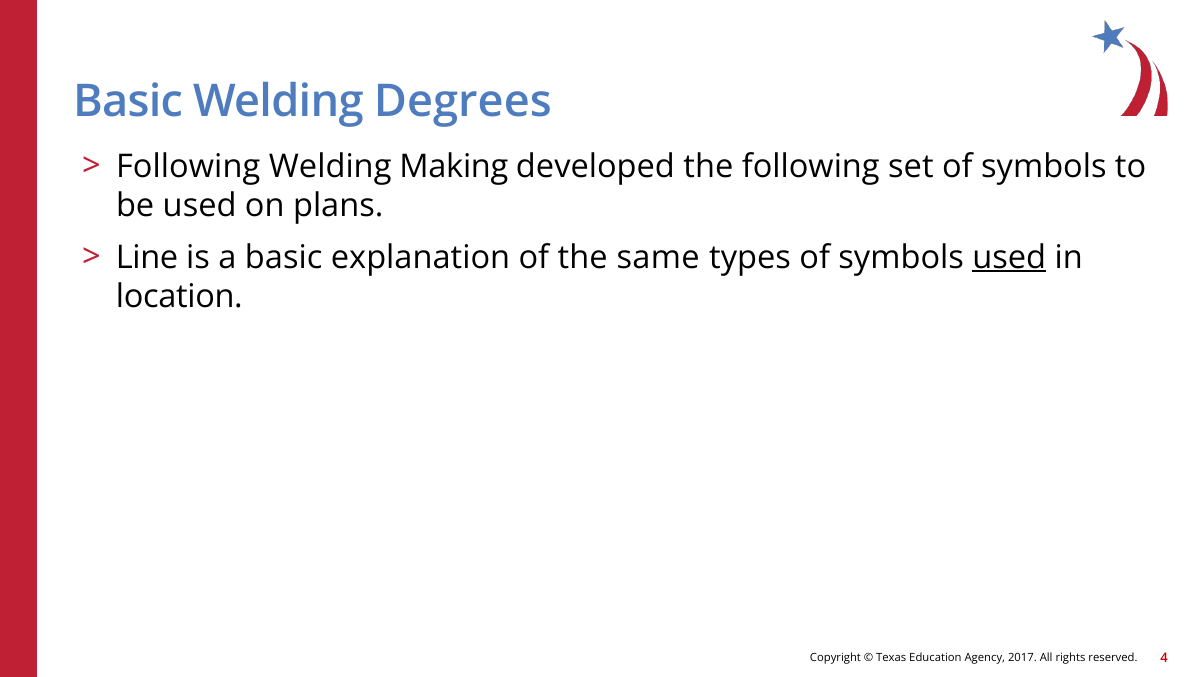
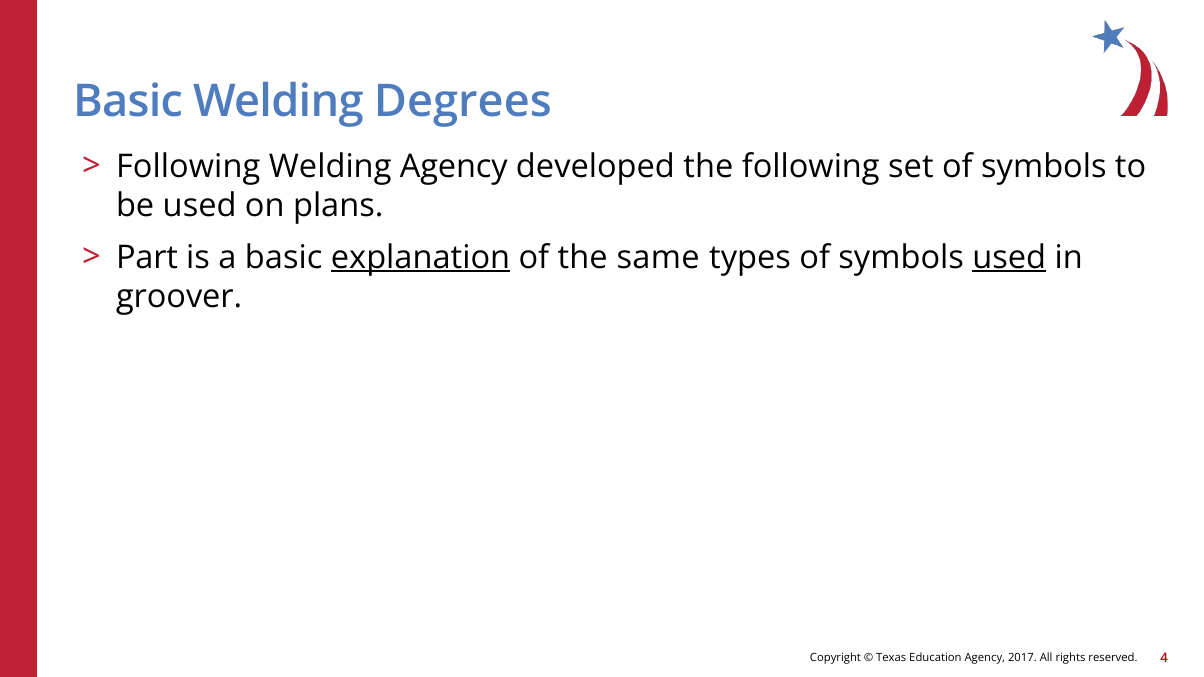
Welding Making: Making -> Agency
Line: Line -> Part
explanation underline: none -> present
location: location -> groover
